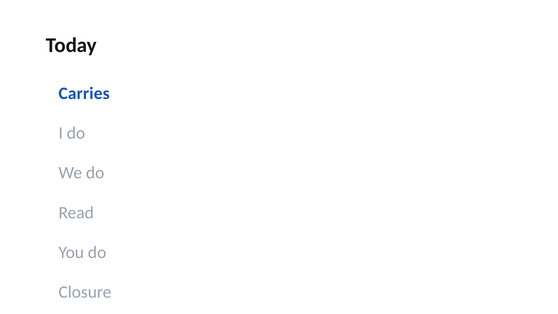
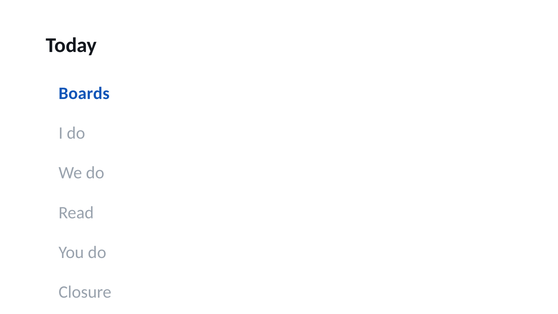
Carries: Carries -> Boards
